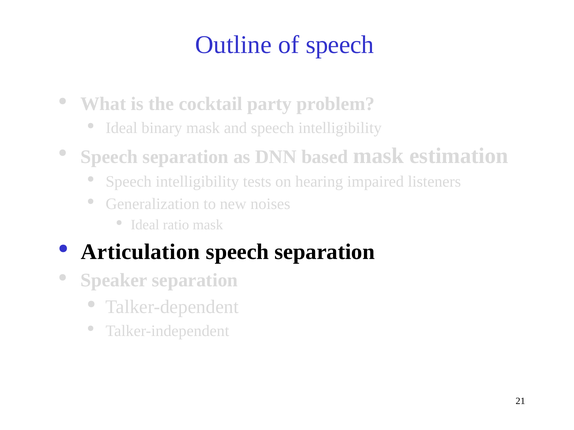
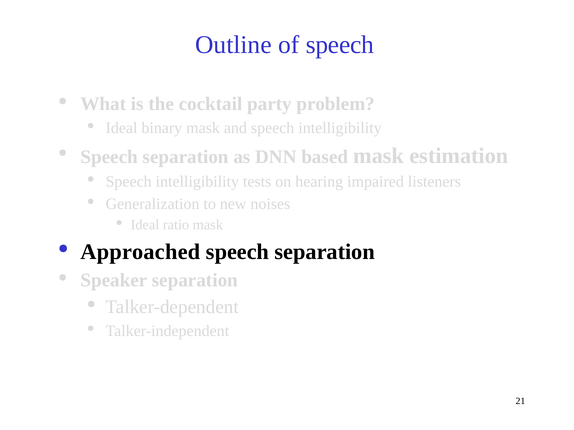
Articulation: Articulation -> Approached
